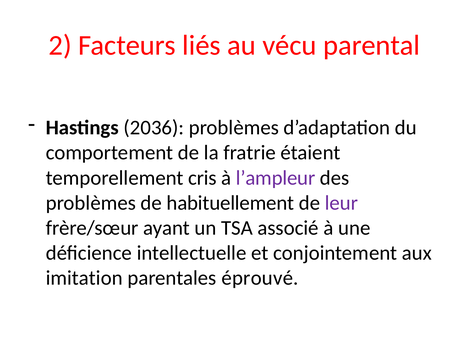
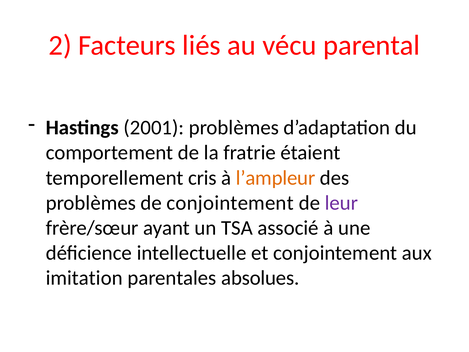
2036: 2036 -> 2001
l’ampleur colour: purple -> orange
de habituellement: habituellement -> conjointement
éprouvé: éprouvé -> absolues
